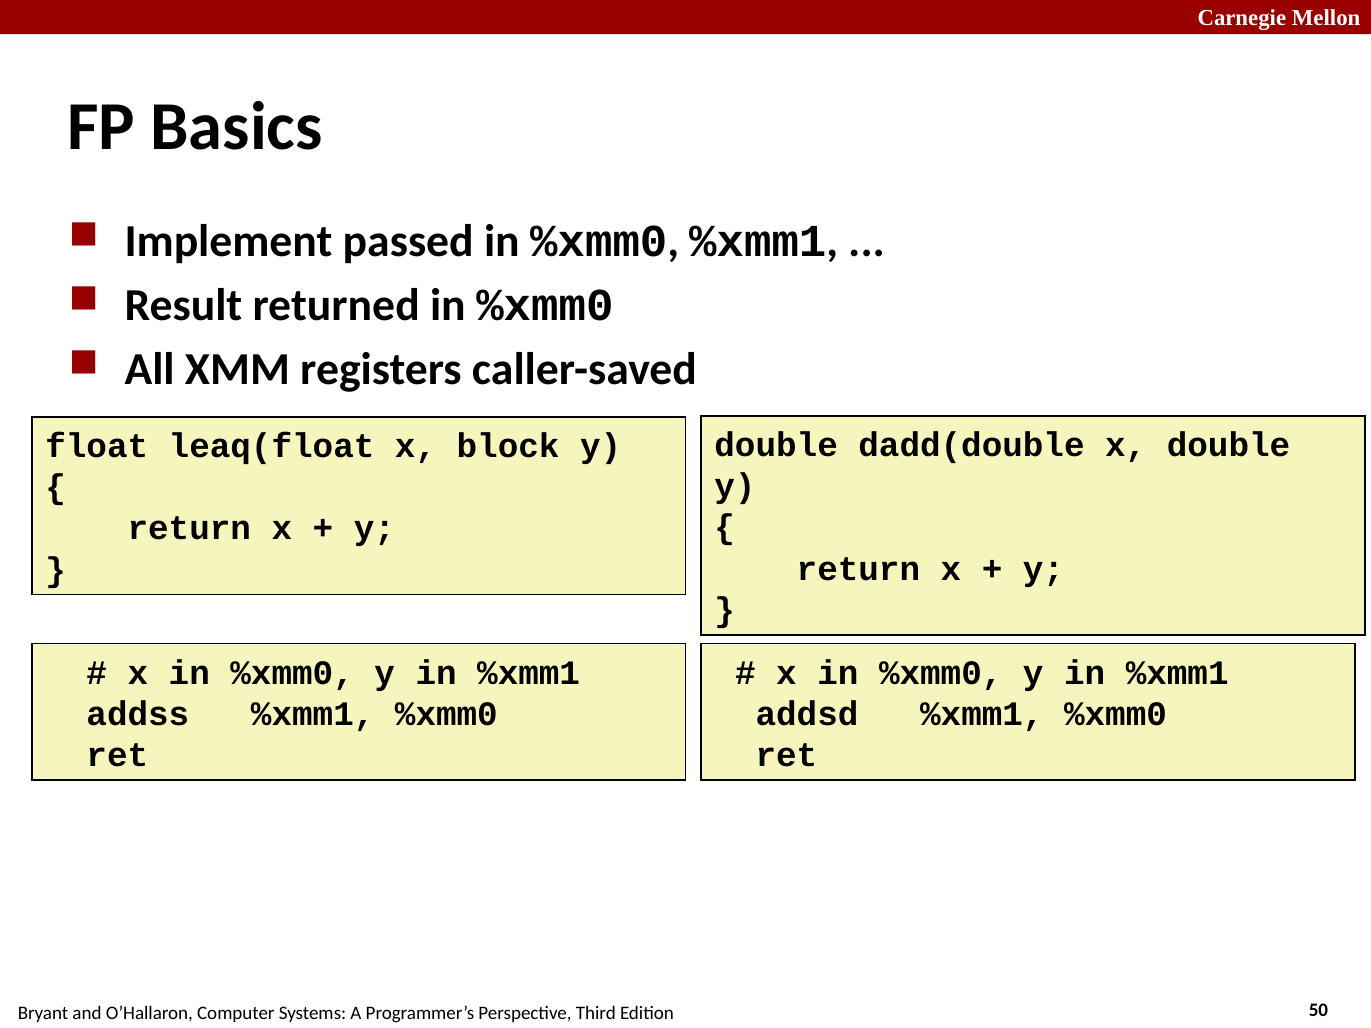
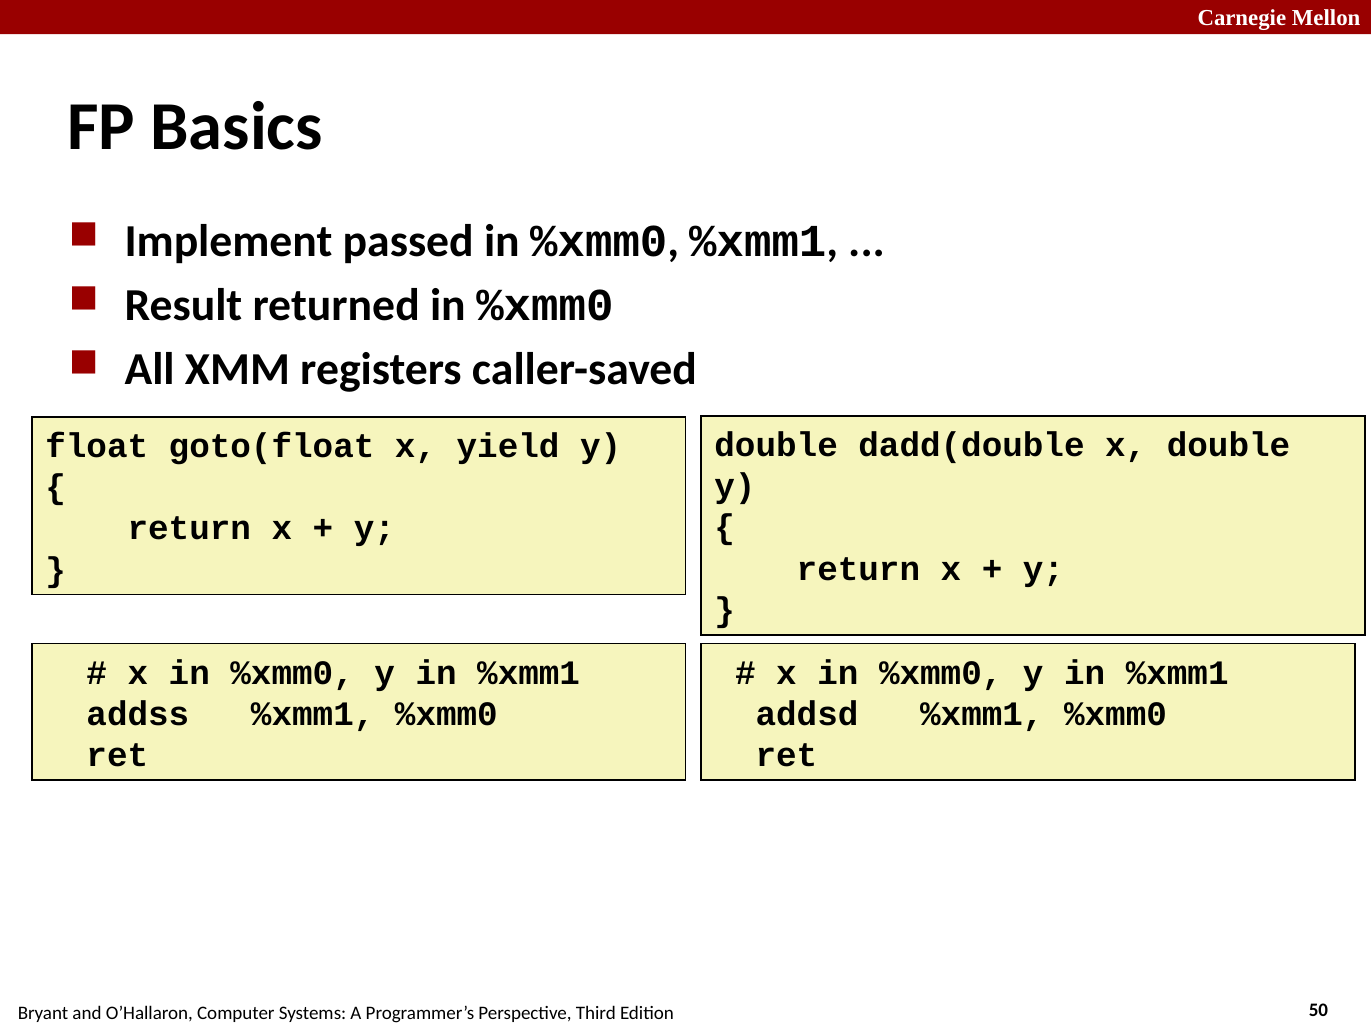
leaq(float: leaq(float -> goto(float
block: block -> yield
